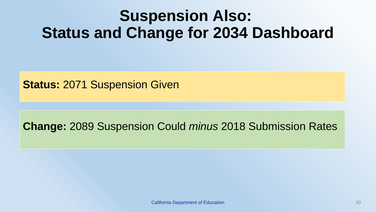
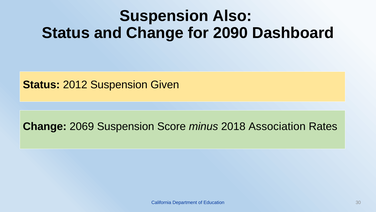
2034: 2034 -> 2090
2071: 2071 -> 2012
2089: 2089 -> 2069
Could: Could -> Score
Submission: Submission -> Association
